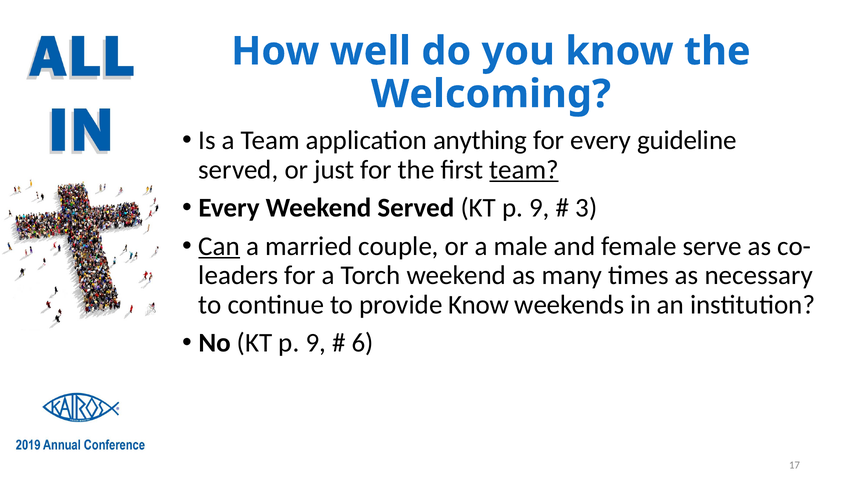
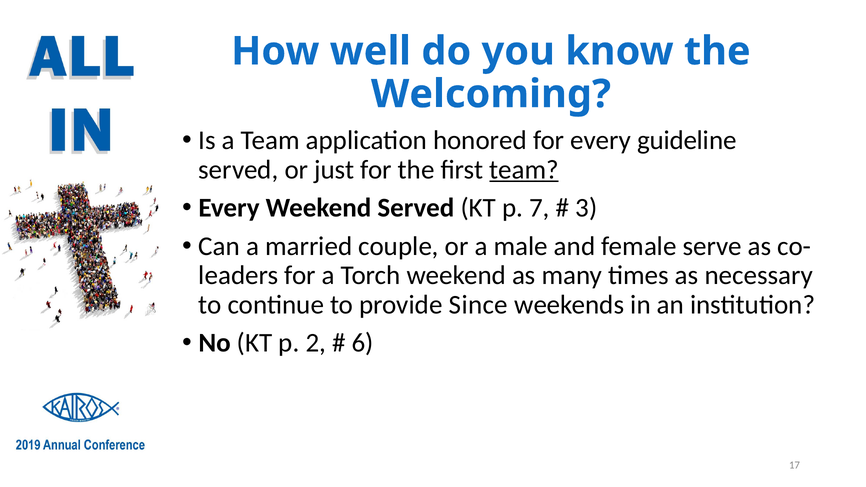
anything: anything -> honored
Served KT p 9: 9 -> 7
Can underline: present -> none
provide Know: Know -> Since
No KT p 9: 9 -> 2
